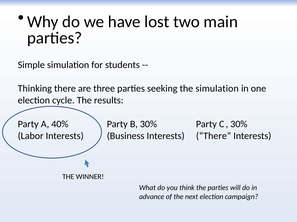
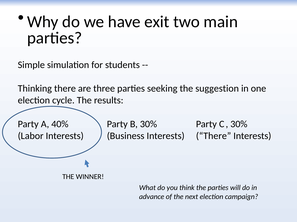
lost: lost -> exit
the simulation: simulation -> suggestion
